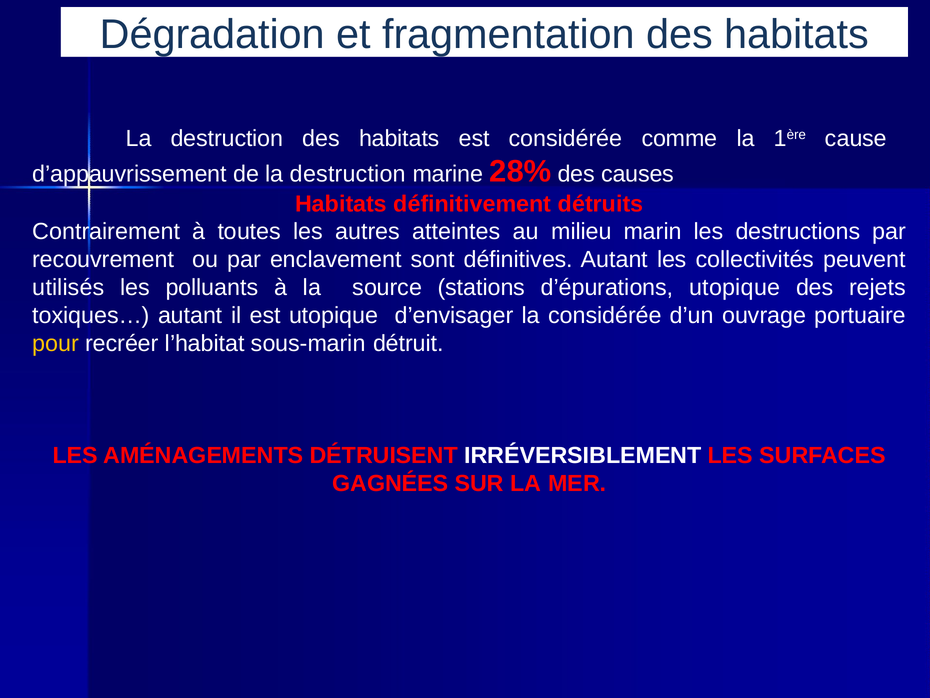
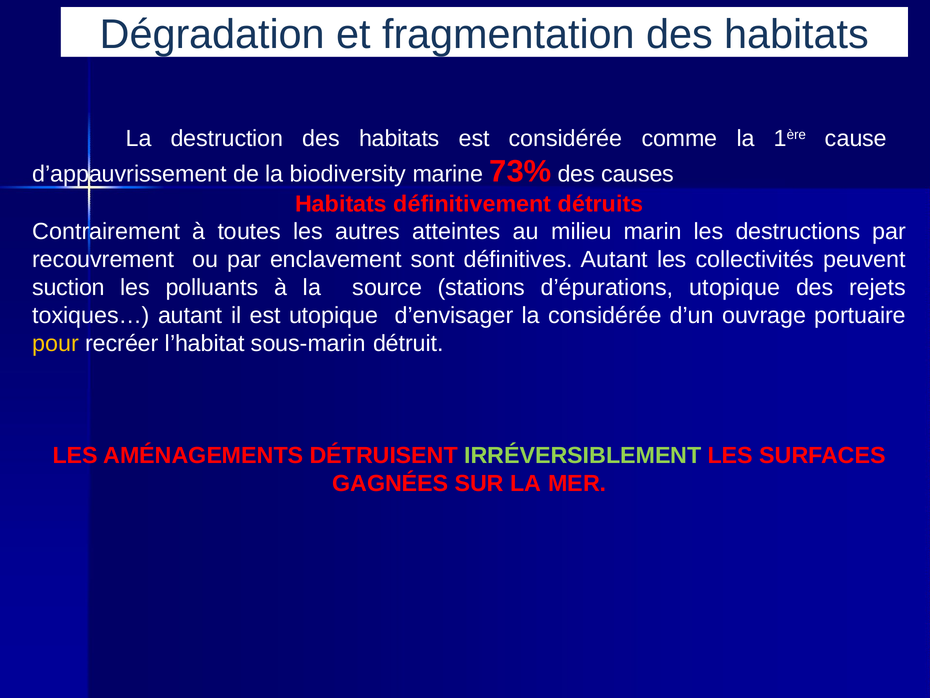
de la destruction: destruction -> biodiversity
28%: 28% -> 73%
utilisés: utilisés -> suction
IRRÉVERSIBLEMENT colour: white -> light green
